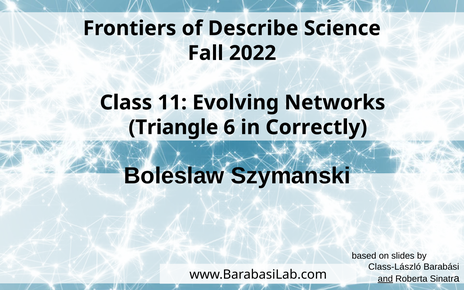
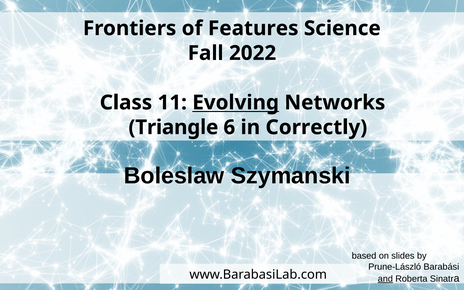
Describe: Describe -> Features
Evolving underline: none -> present
Class-László: Class-László -> Prune-László
